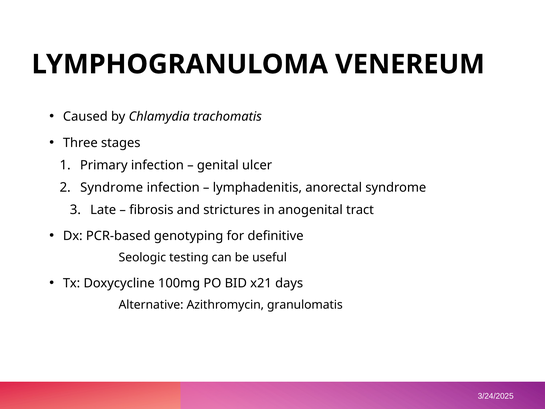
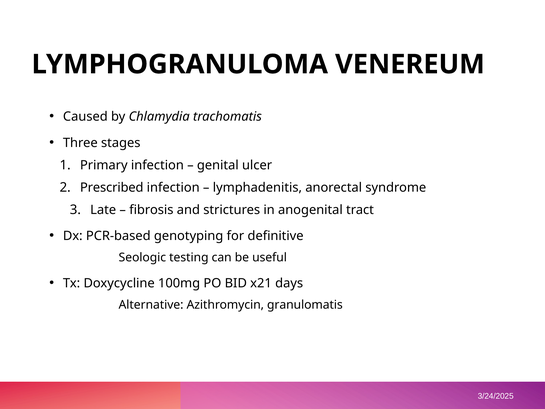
Syndrome at (112, 187): Syndrome -> Prescribed
